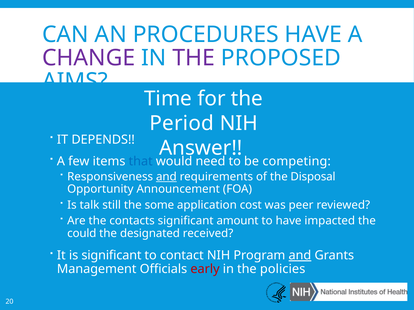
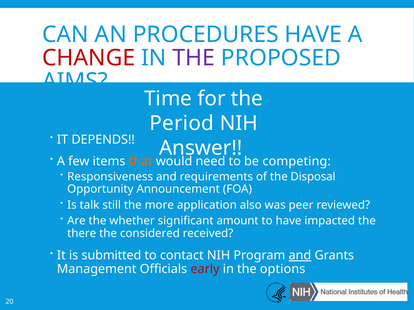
CHANGE colour: purple -> red
that colour: blue -> orange
and at (166, 177) underline: present -> none
some: some -> more
cost: cost -> also
contacts: contacts -> whether
could: could -> there
designated: designated -> considered
is significant: significant -> submitted
policies: policies -> options
